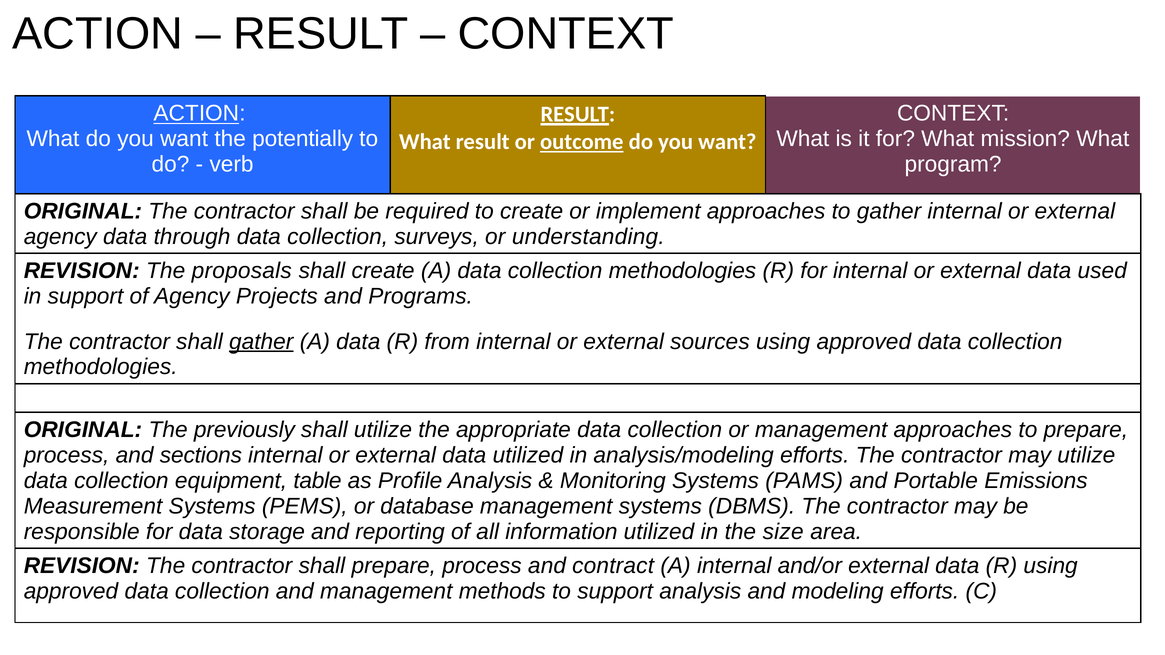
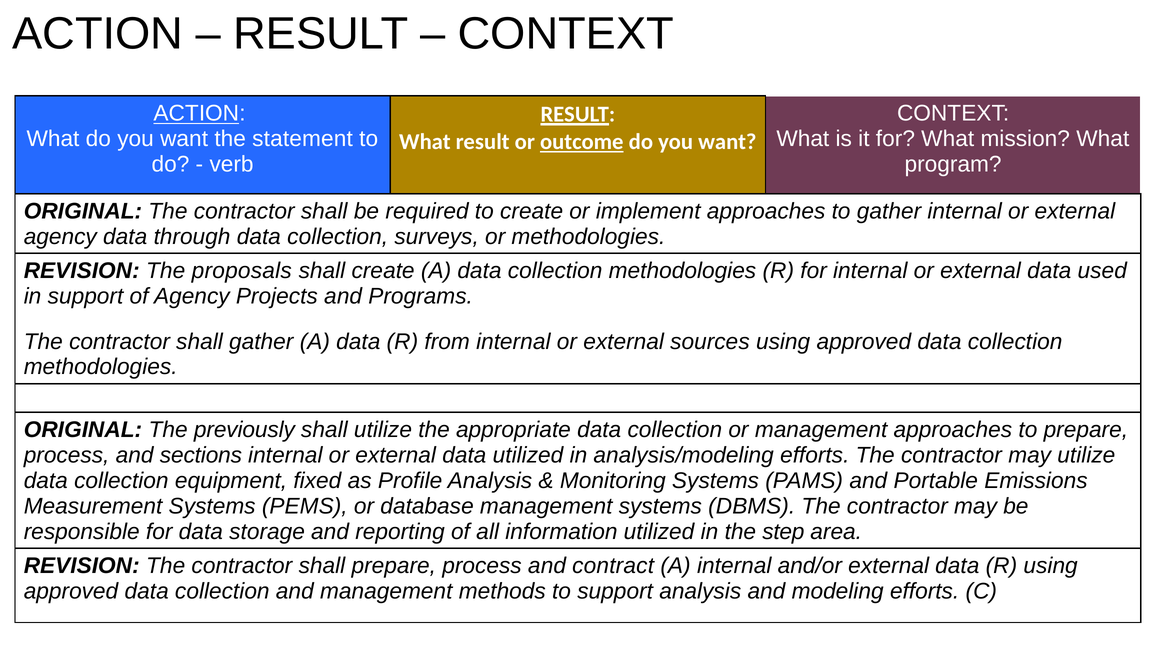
potentially: potentially -> statement
or understanding: understanding -> methodologies
gather at (261, 342) underline: present -> none
table: table -> fixed
size: size -> step
